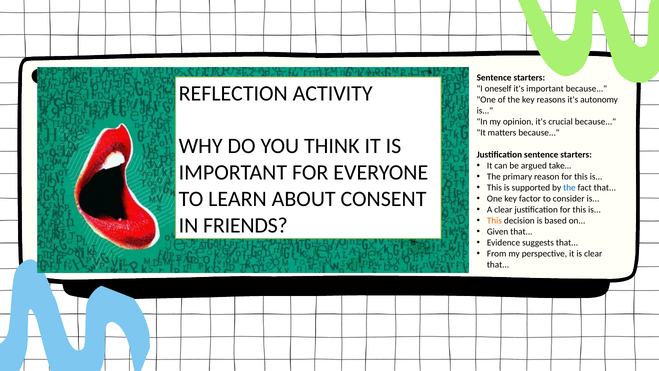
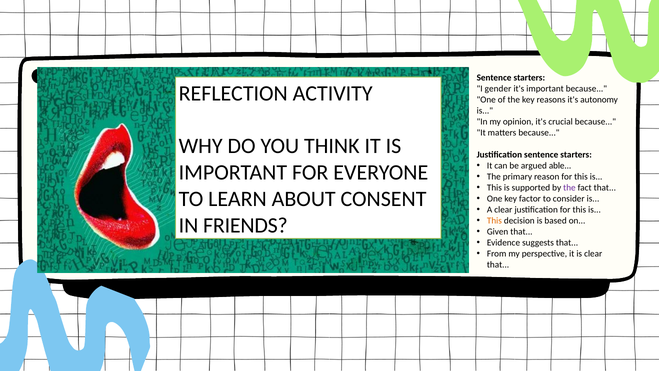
oneself: oneself -> gender
take: take -> able
the at (569, 188) colour: blue -> purple
